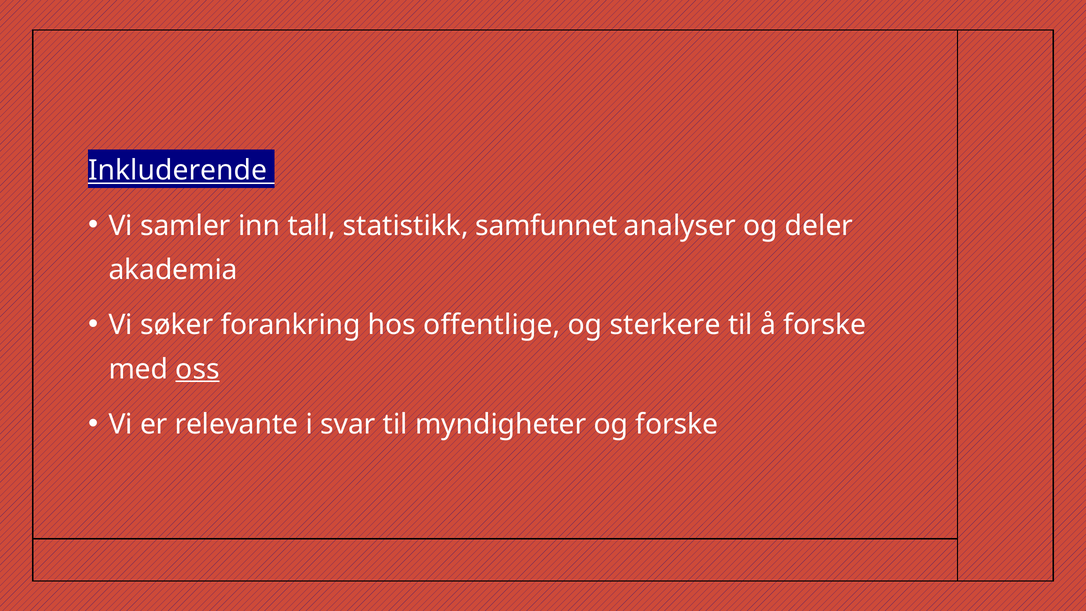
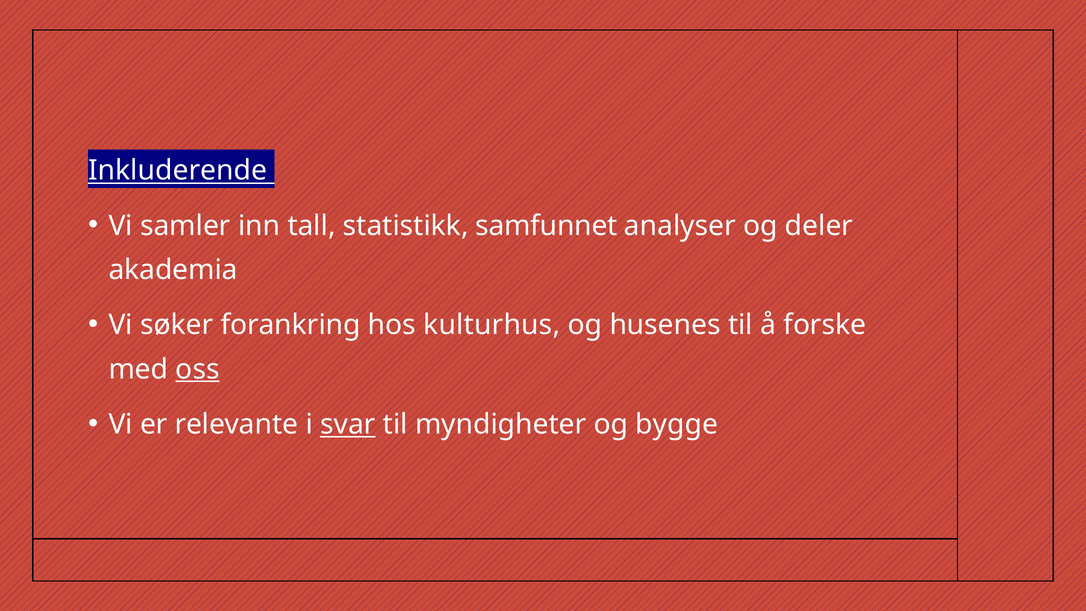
offentlige: offentlige -> kulturhus
sterkere: sterkere -> husenes
svar underline: none -> present
og forske: forske -> bygge
